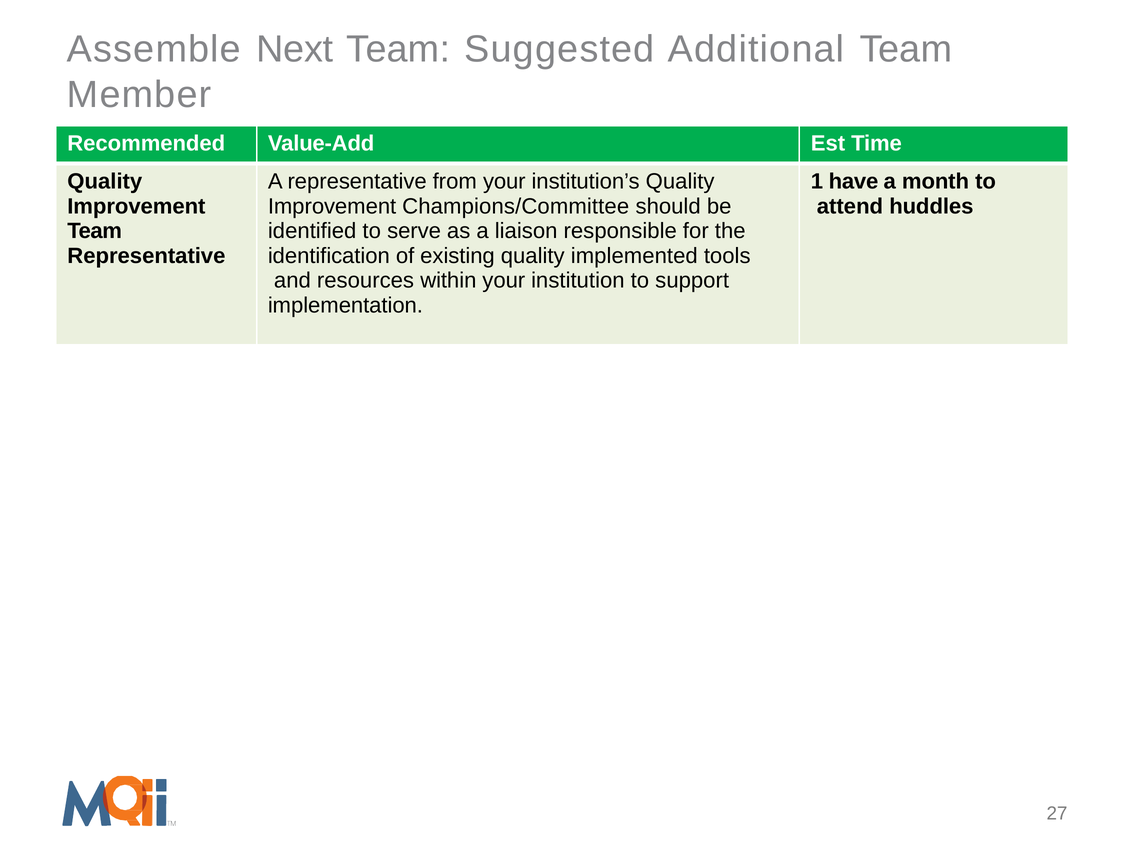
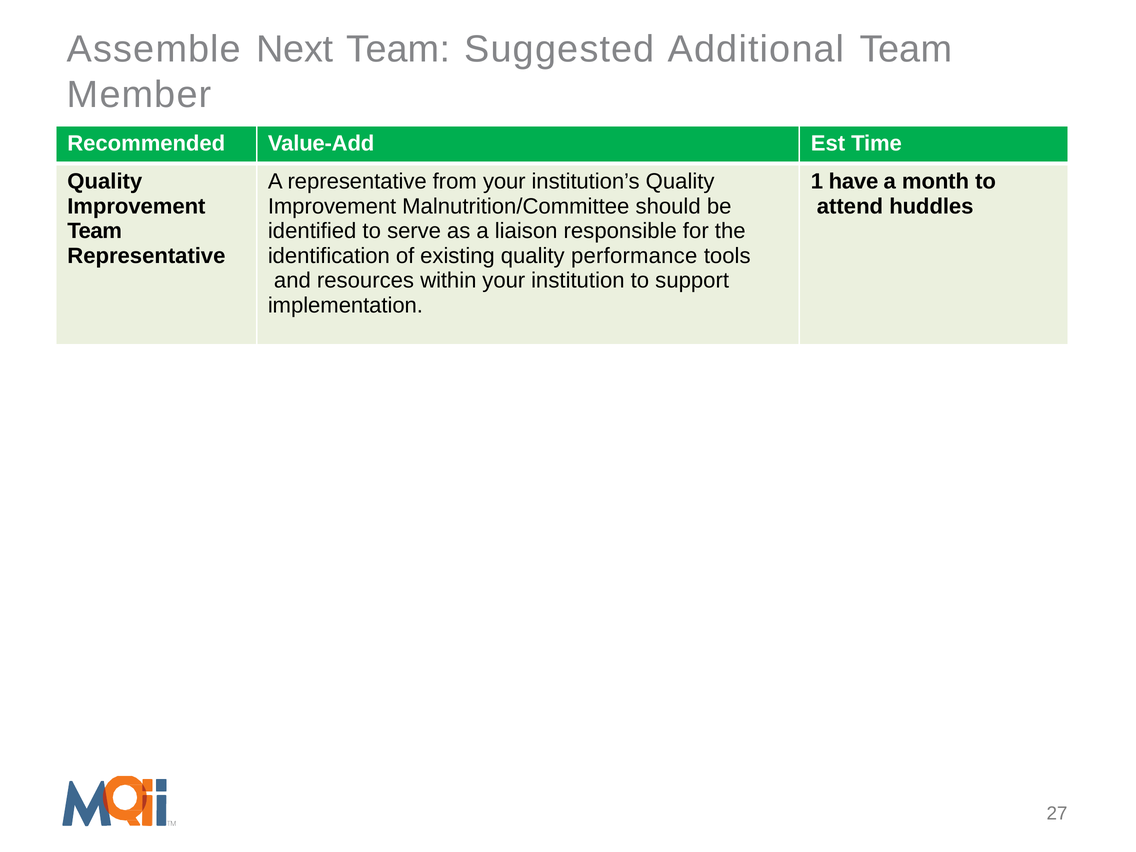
Champions/Committee: Champions/Committee -> Malnutrition/Committee
implemented: implemented -> performance
